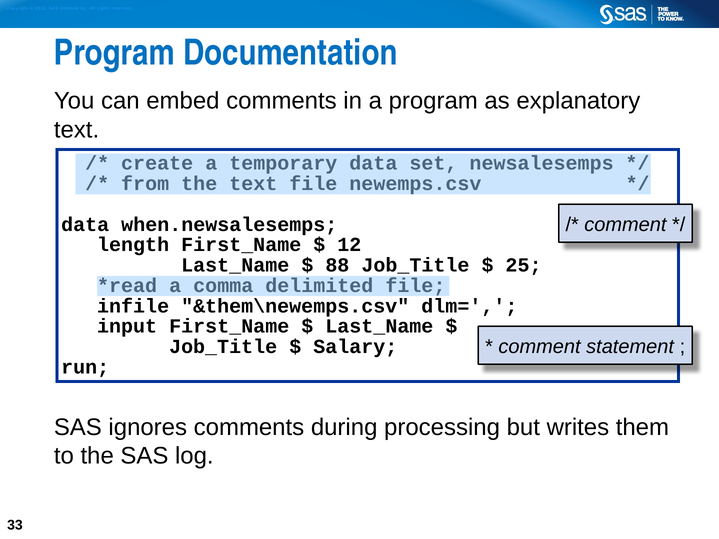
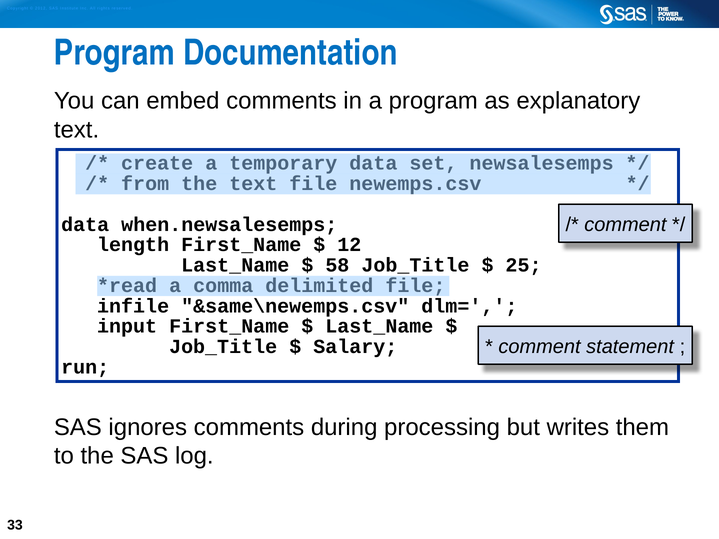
88: 88 -> 58
&them\newemps.csv: &them\newemps.csv -> &same\newemps.csv
